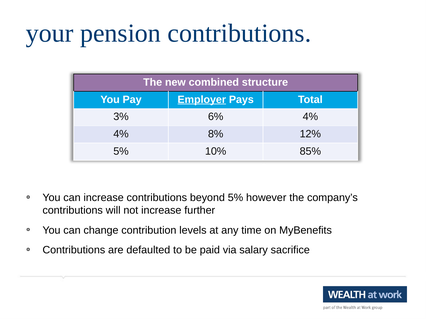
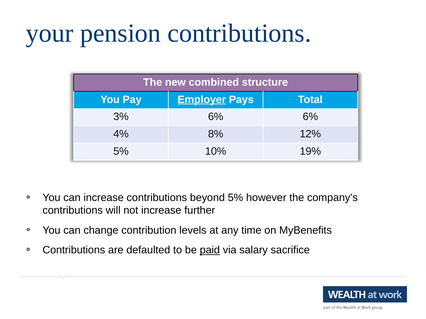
6% 4%: 4% -> 6%
85%: 85% -> 19%
paid underline: none -> present
